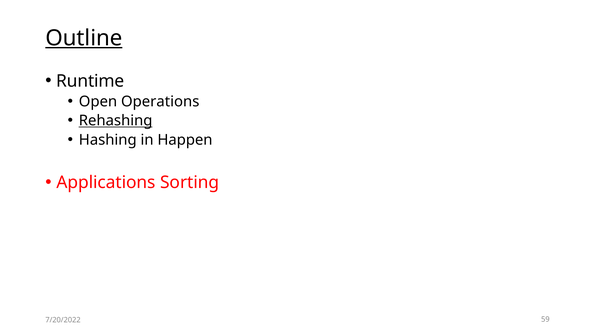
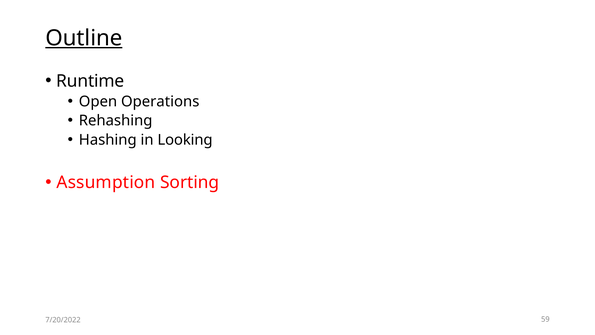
Rehashing underline: present -> none
Happen: Happen -> Looking
Applications: Applications -> Assumption
